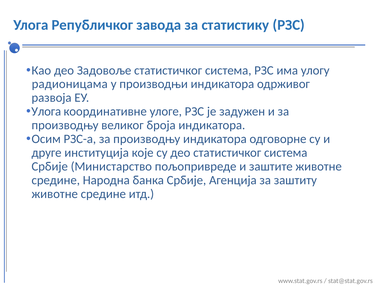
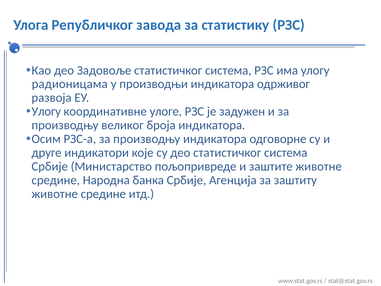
Улога at (46, 111): Улога -> Улогу
институција: институција -> индикатори
